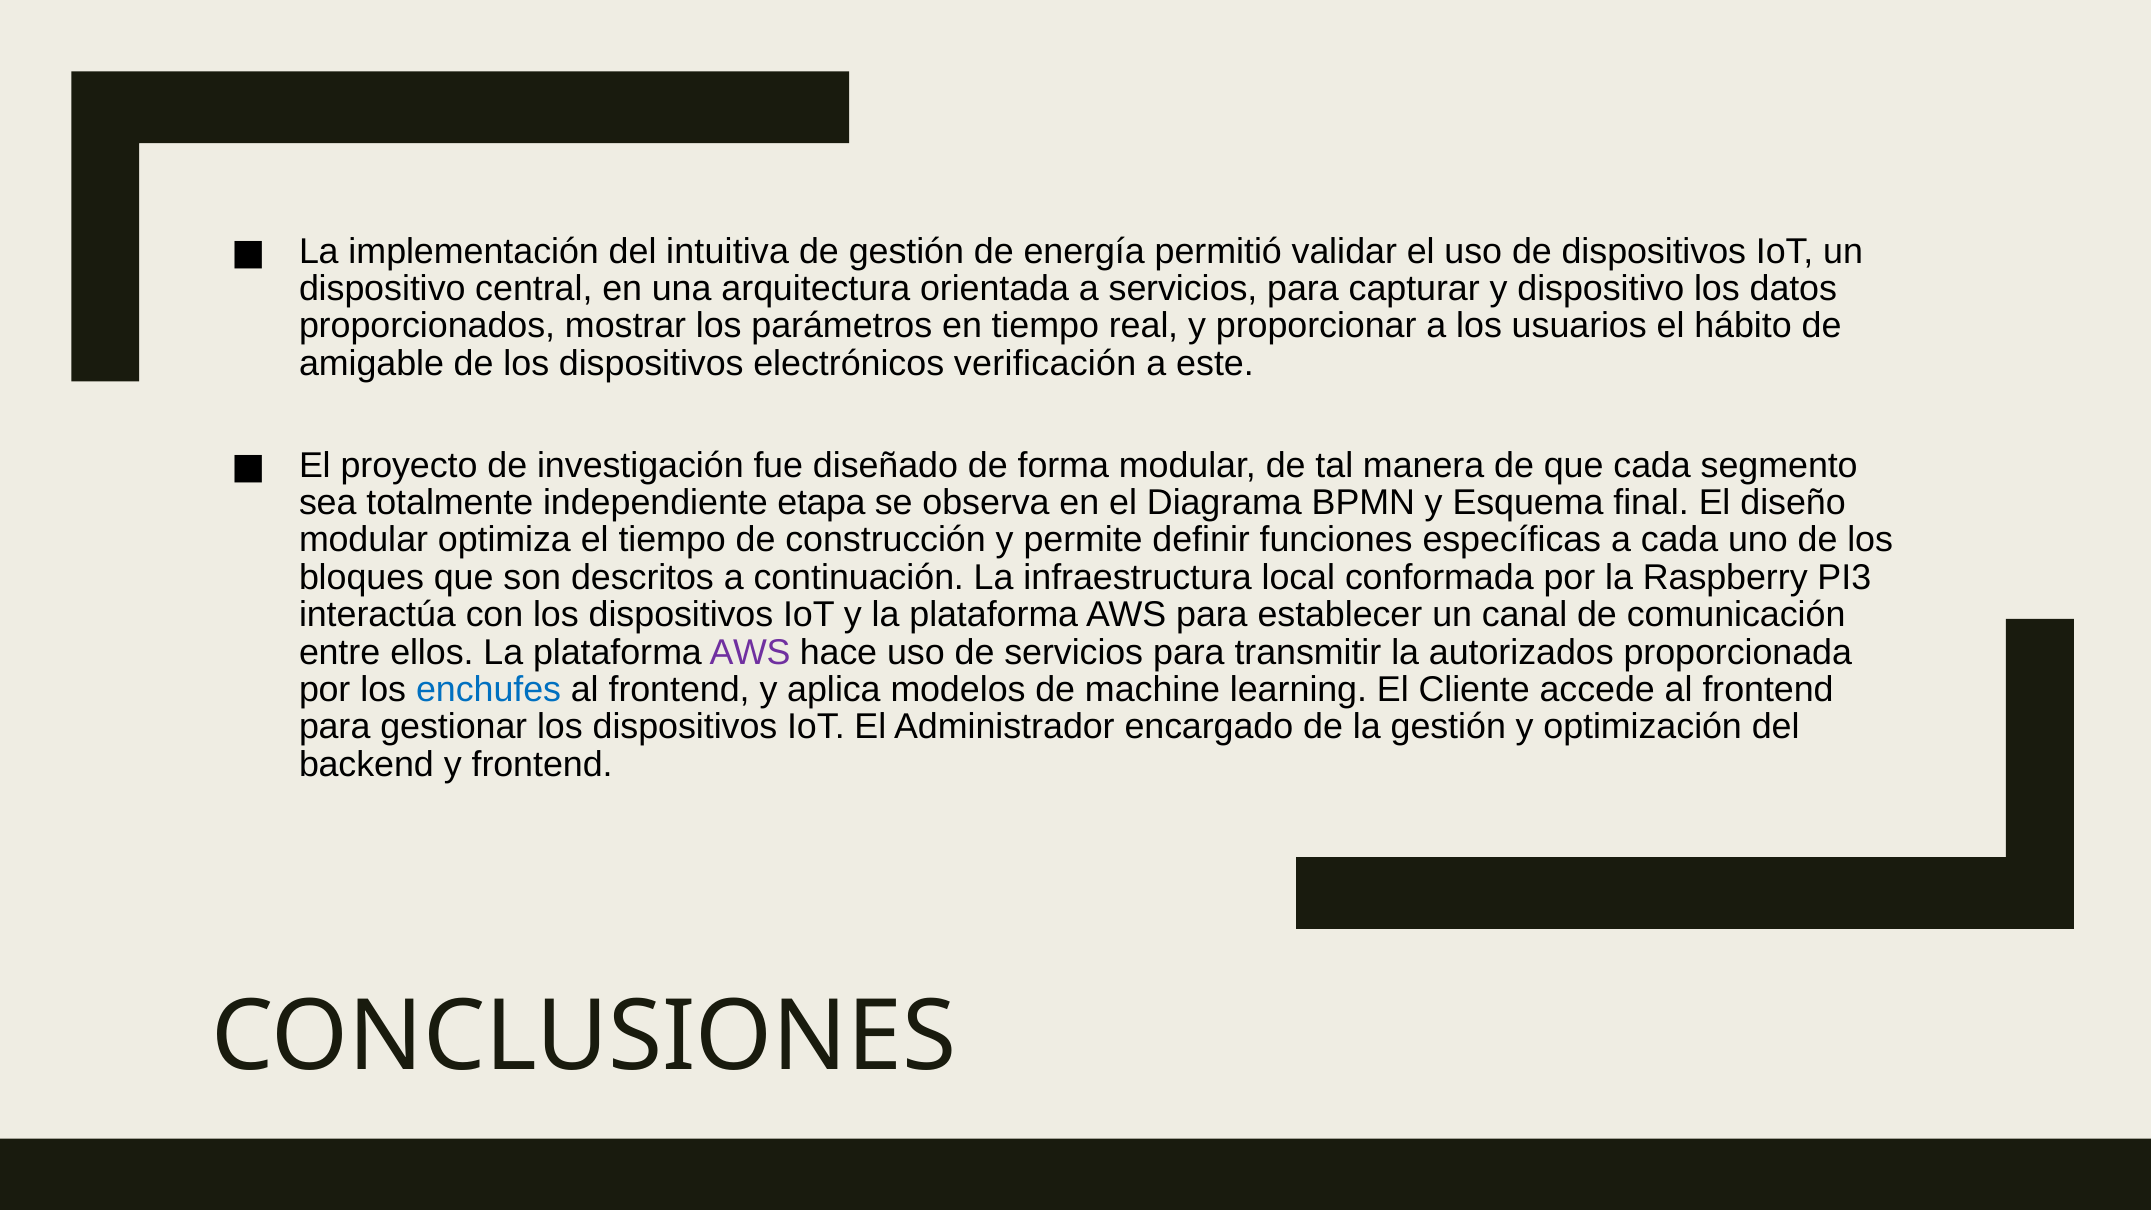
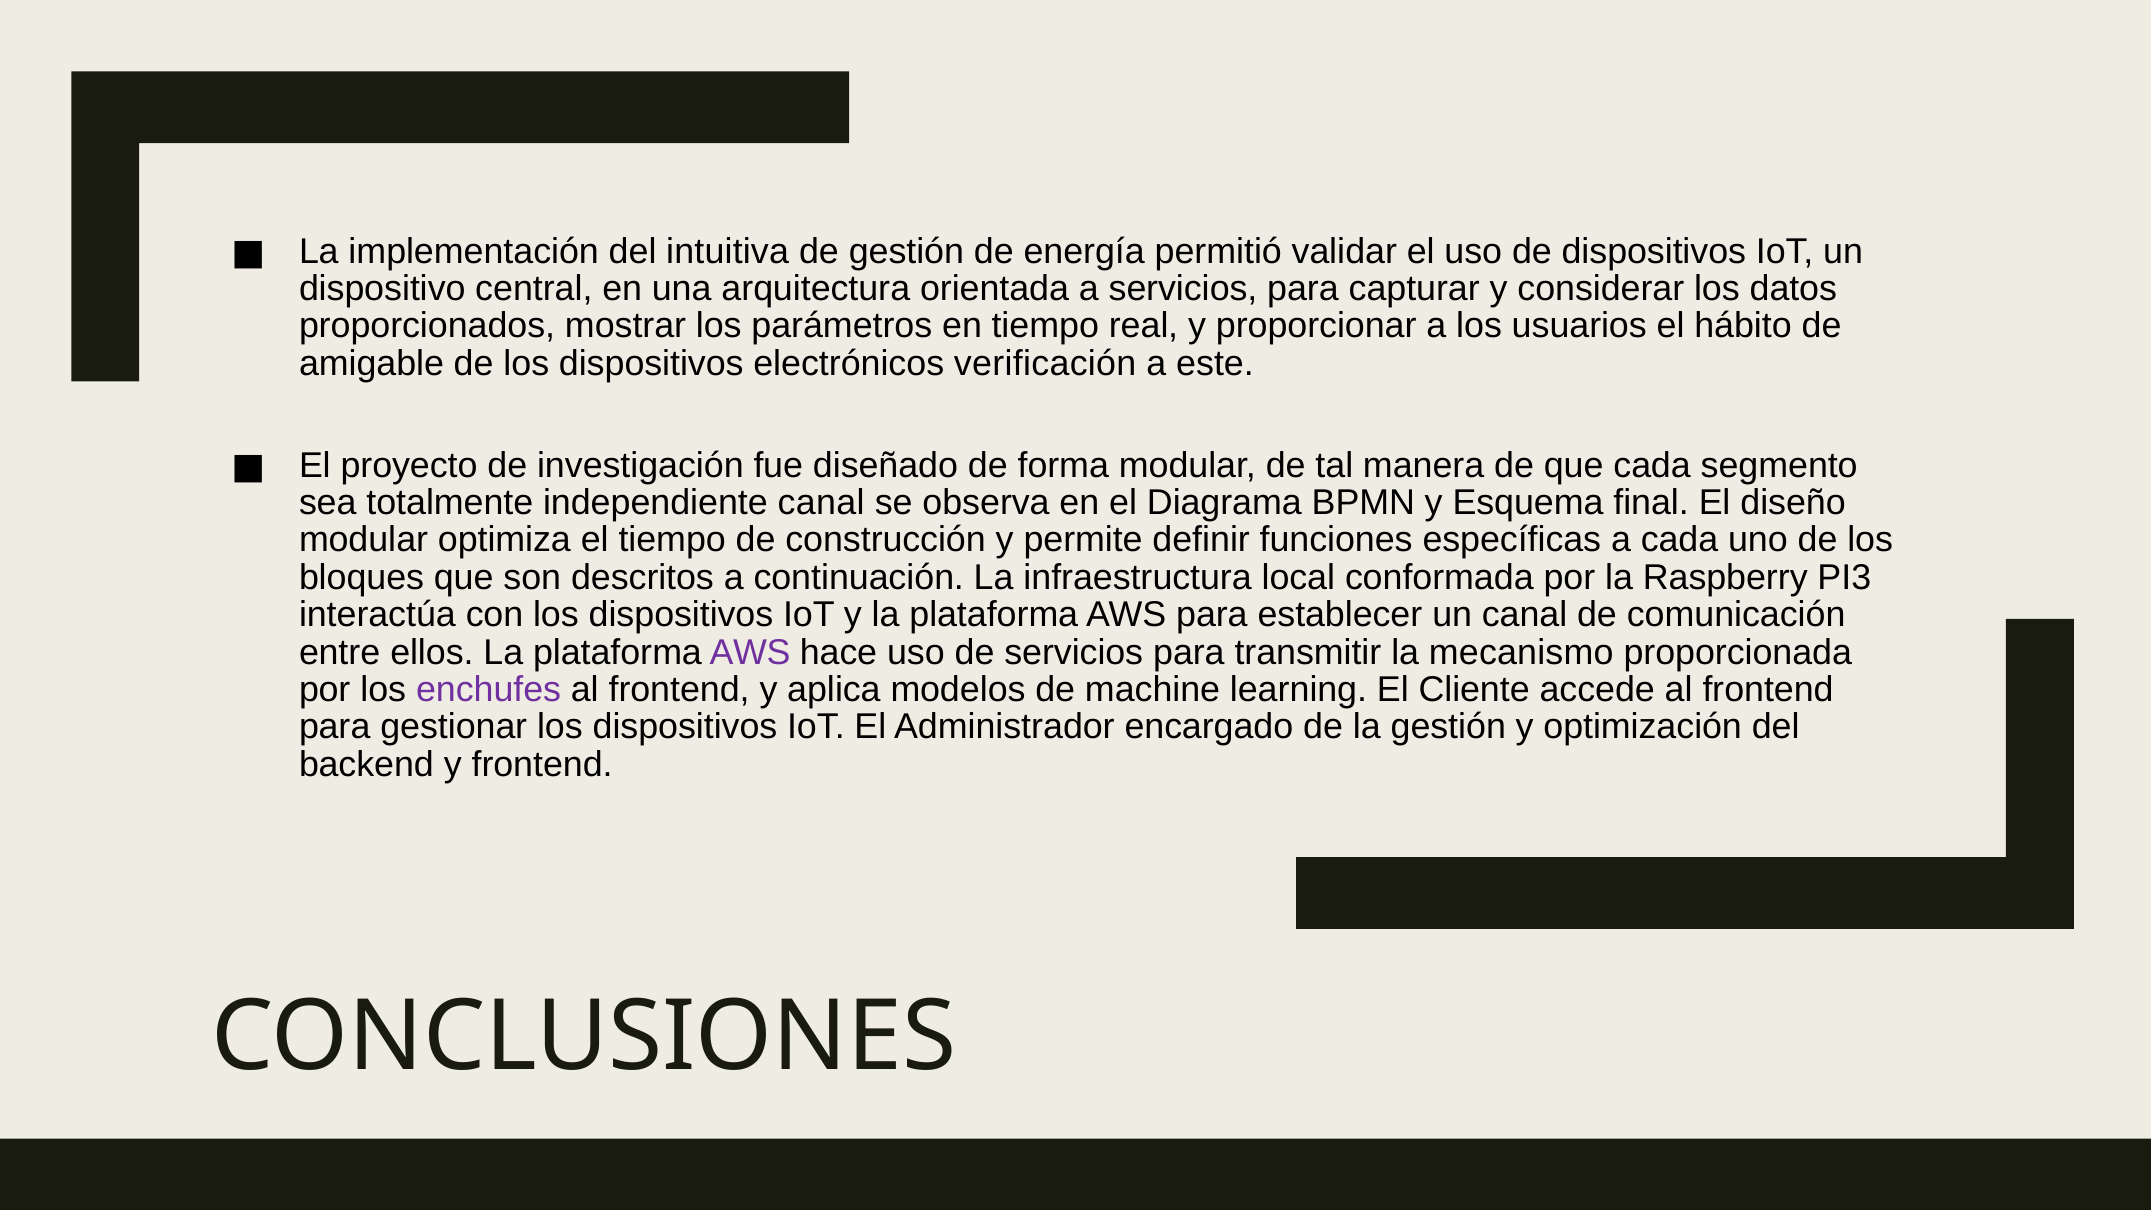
y dispositivo: dispositivo -> considerar
independiente etapa: etapa -> canal
autorizados: autorizados -> mecanismo
enchufes colour: blue -> purple
